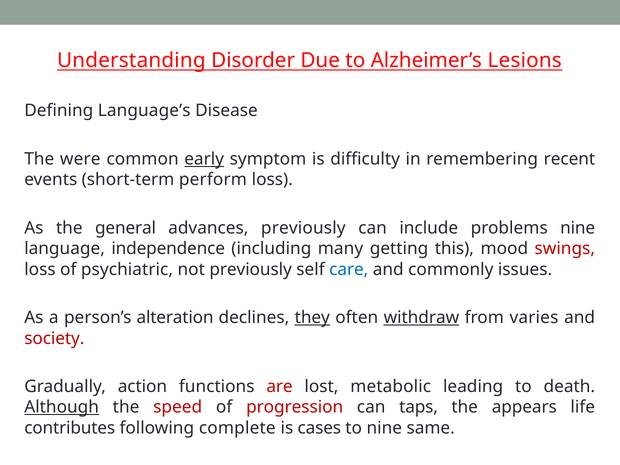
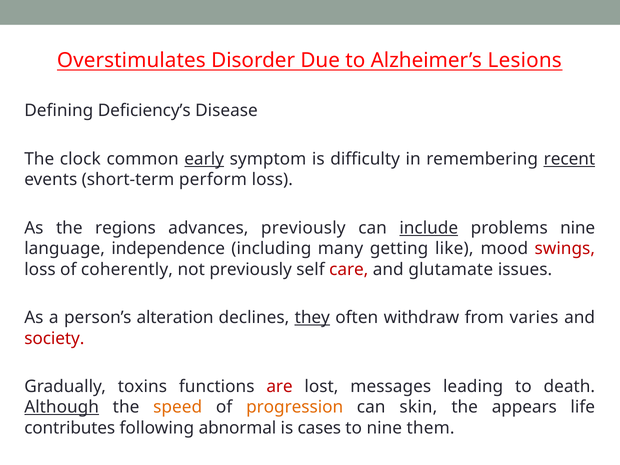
Understanding: Understanding -> Overstimulates
Language’s: Language’s -> Deficiency’s
were: were -> clock
recent underline: none -> present
general: general -> regions
include underline: none -> present
this: this -> like
psychiatric: psychiatric -> coherently
care colour: blue -> red
commonly: commonly -> glutamate
withdraw underline: present -> none
action: action -> toxins
metabolic: metabolic -> messages
speed colour: red -> orange
progression colour: red -> orange
taps: taps -> skin
complete: complete -> abnormal
same: same -> them
